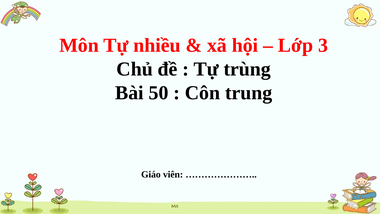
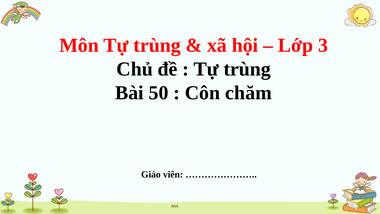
Môn Tự nhiều: nhiều -> trùng
trung: trung -> chăm
